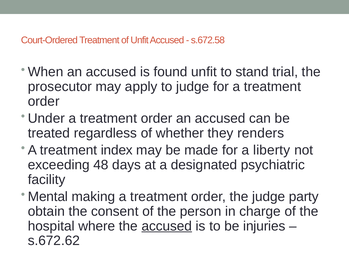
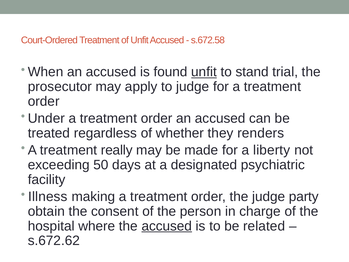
unfit at (204, 72) underline: none -> present
index: index -> really
48: 48 -> 50
Mental: Mental -> Illness
injuries: injuries -> related
